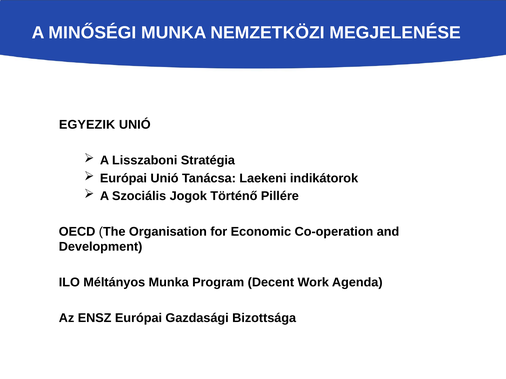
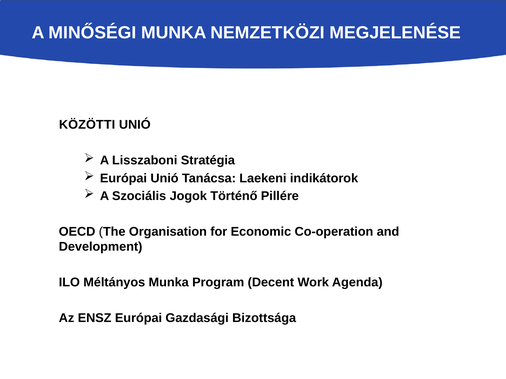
EGYEZIK: EGYEZIK -> KÖZÖTTI
